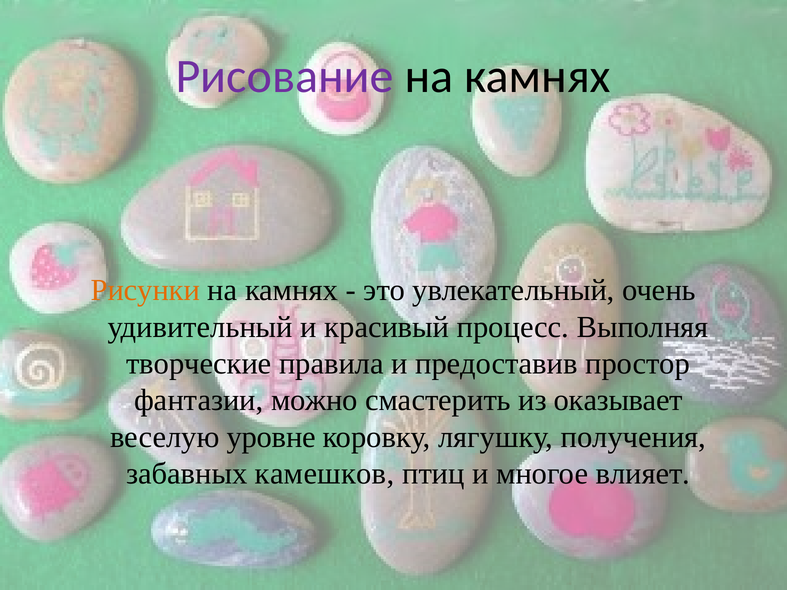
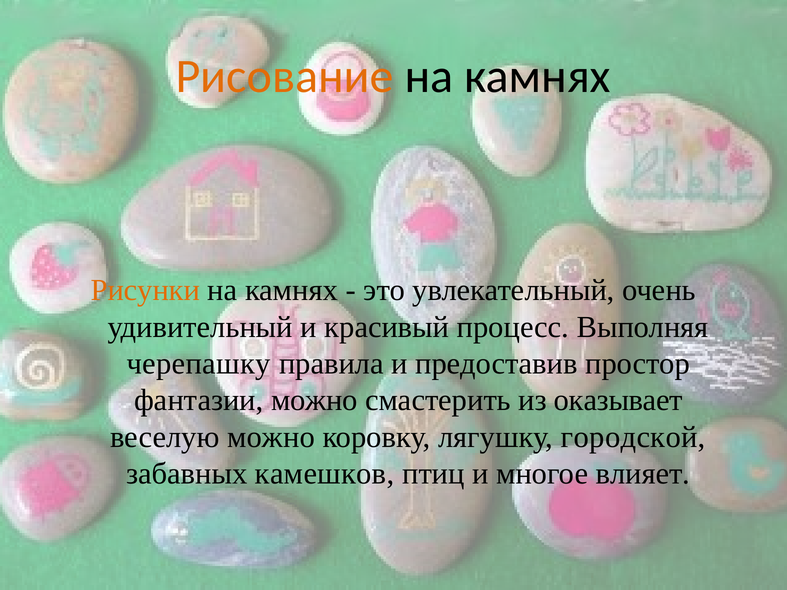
Рисование colour: purple -> orange
творческие: творческие -> черепашку
веселую уровне: уровне -> можно
получения: получения -> городской
